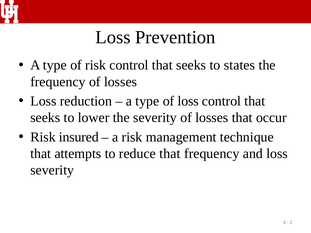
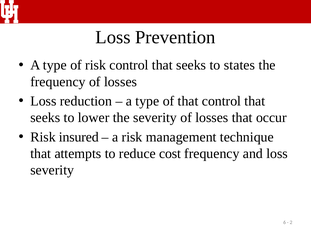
of loss: loss -> that
reduce that: that -> cost
